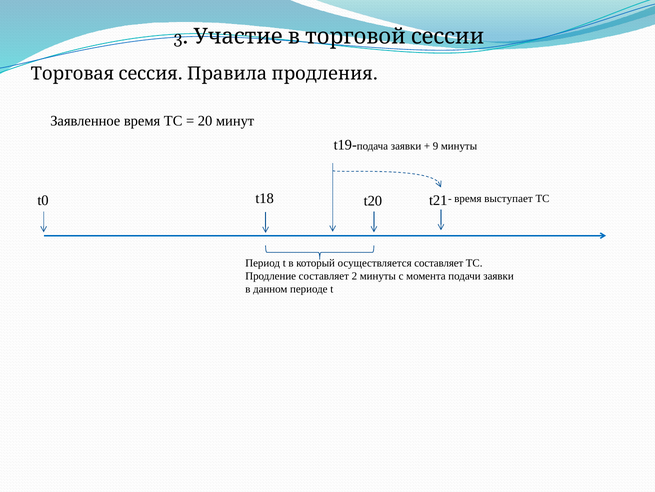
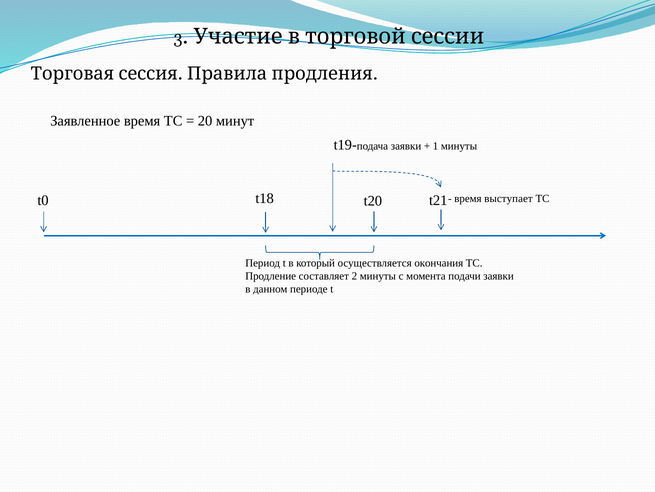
9: 9 -> 1
осуществляется составляет: составляет -> окончания
